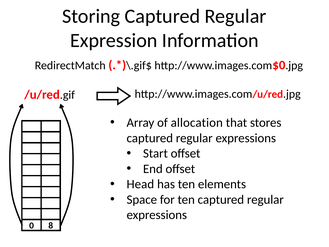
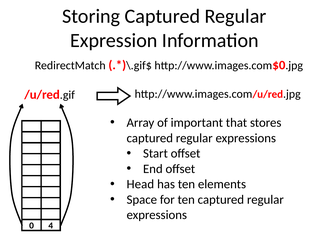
allocation: allocation -> important
8: 8 -> 4
